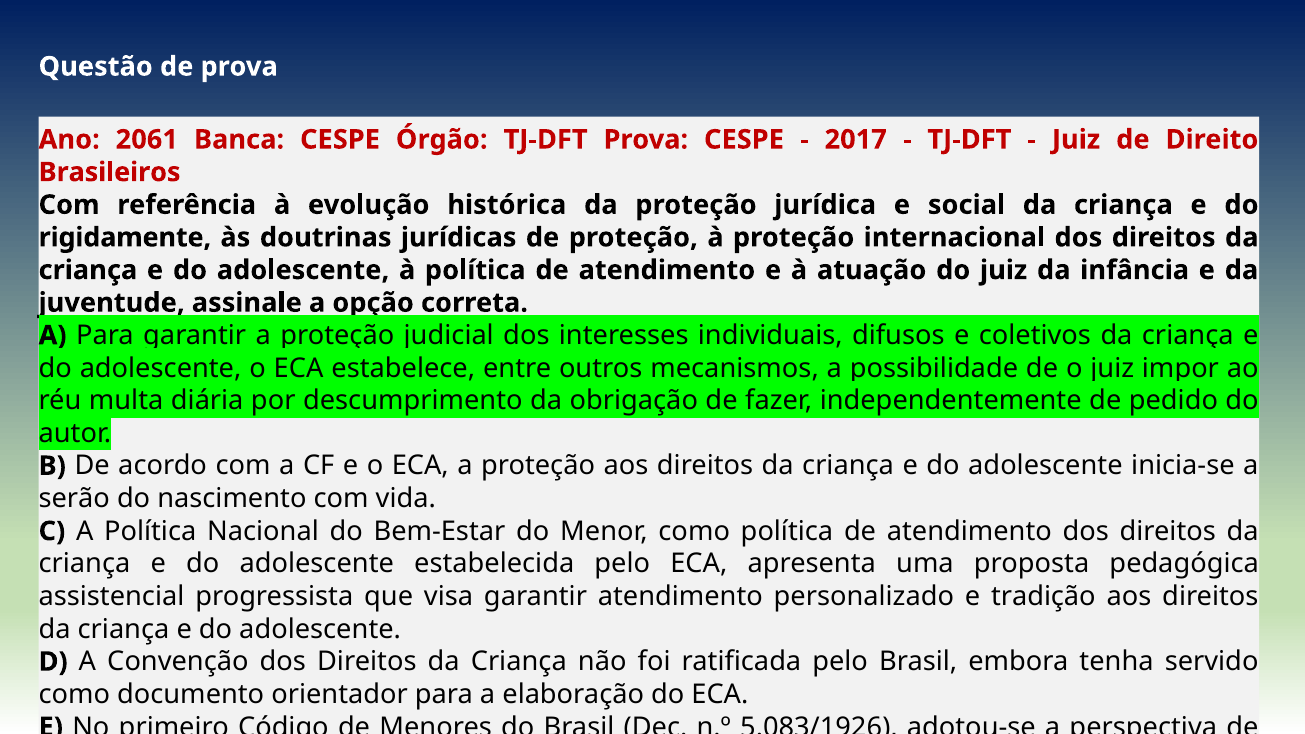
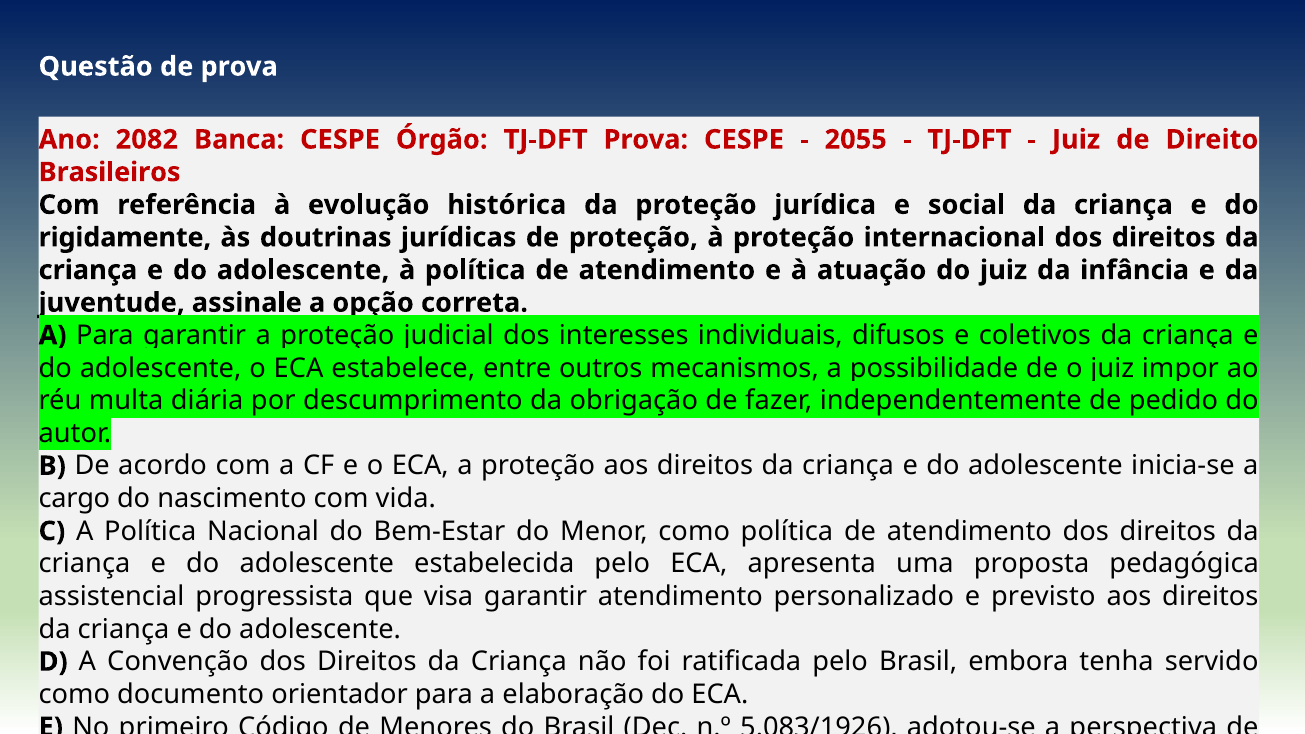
2061: 2061 -> 2082
2017: 2017 -> 2055
serão: serão -> cargo
tradição: tradição -> previsto
